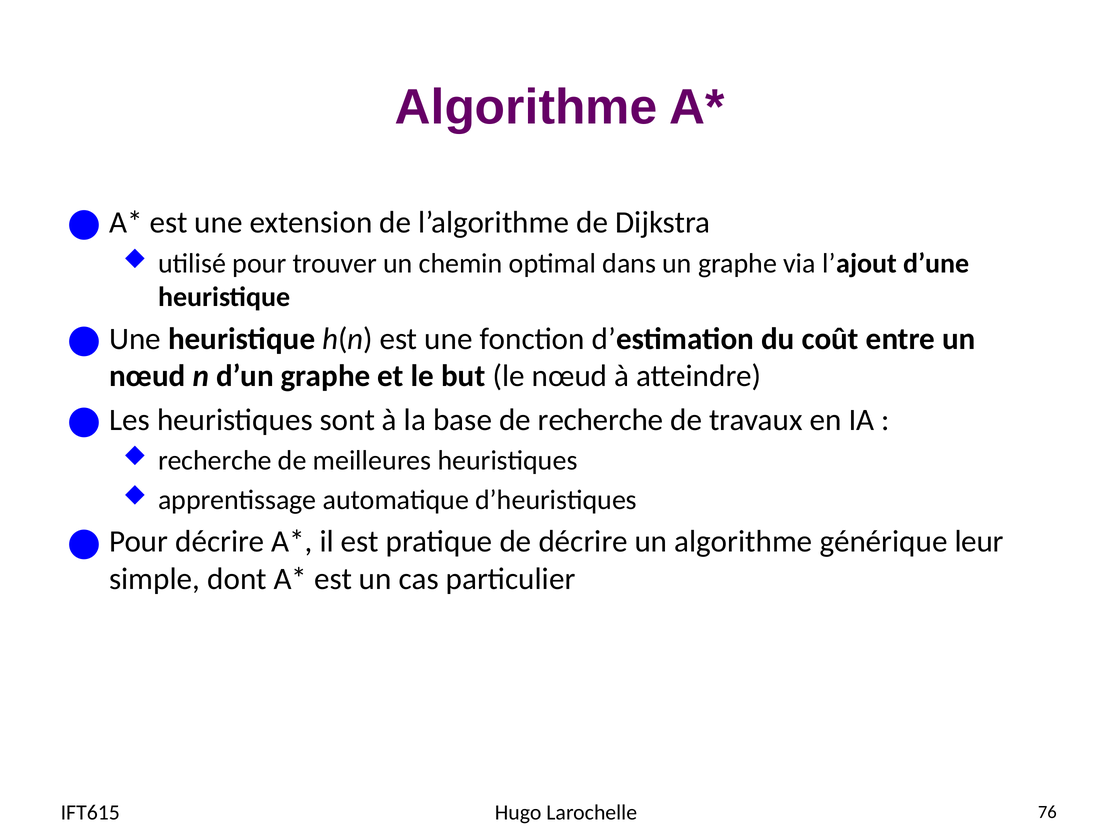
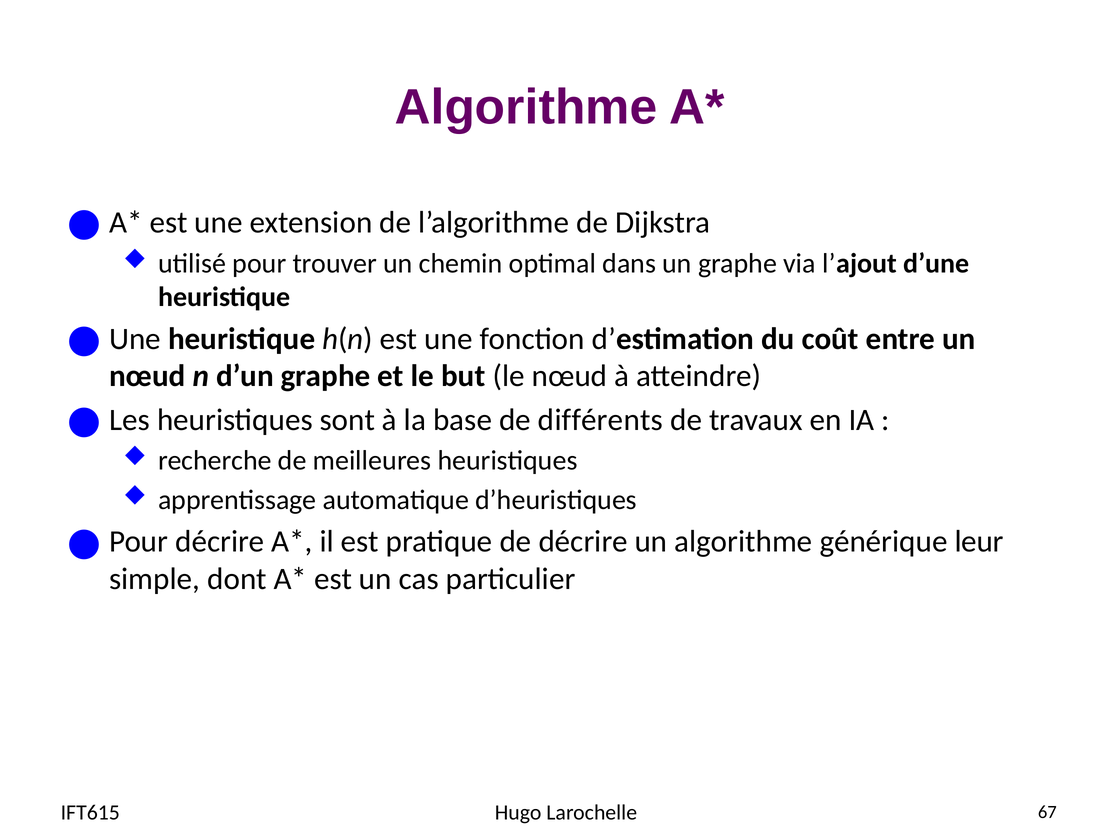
de recherche: recherche -> différents
76: 76 -> 67
